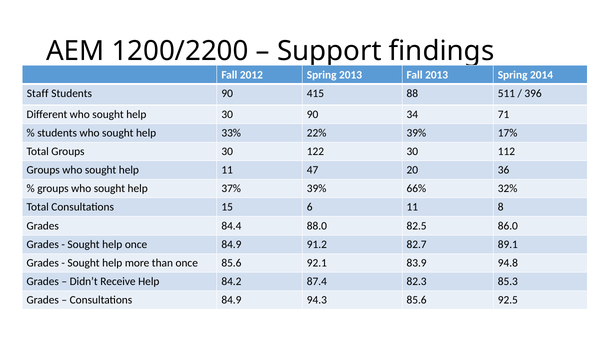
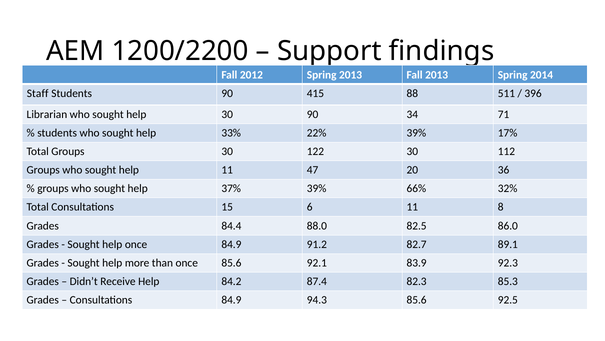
Different: Different -> Librarian
94.8: 94.8 -> 92.3
